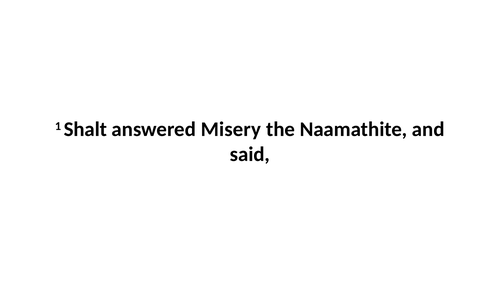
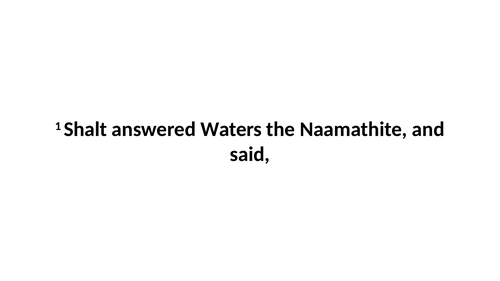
Misery: Misery -> Waters
